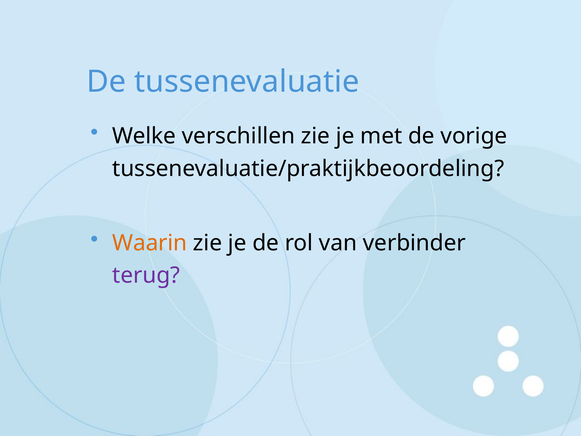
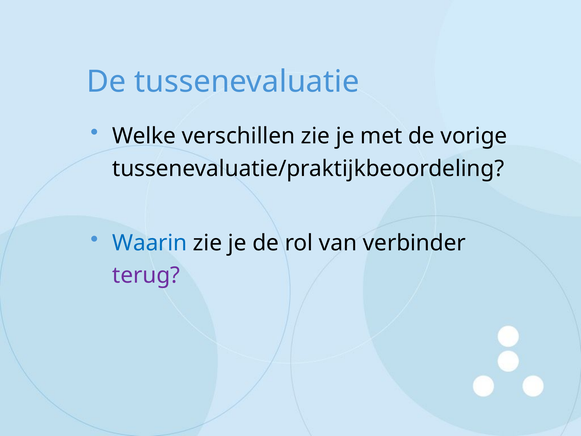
Waarin colour: orange -> blue
